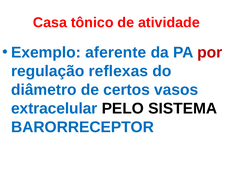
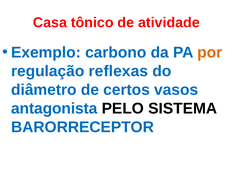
aferente: aferente -> carbono
por colour: red -> orange
extracelular: extracelular -> antagonista
